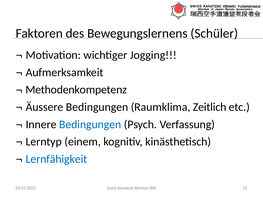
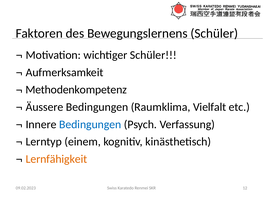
wichtiger Jogging: Jogging -> Schüler
Zeitlich: Zeitlich -> Vielfalt
Lernfähigkeit colour: blue -> orange
